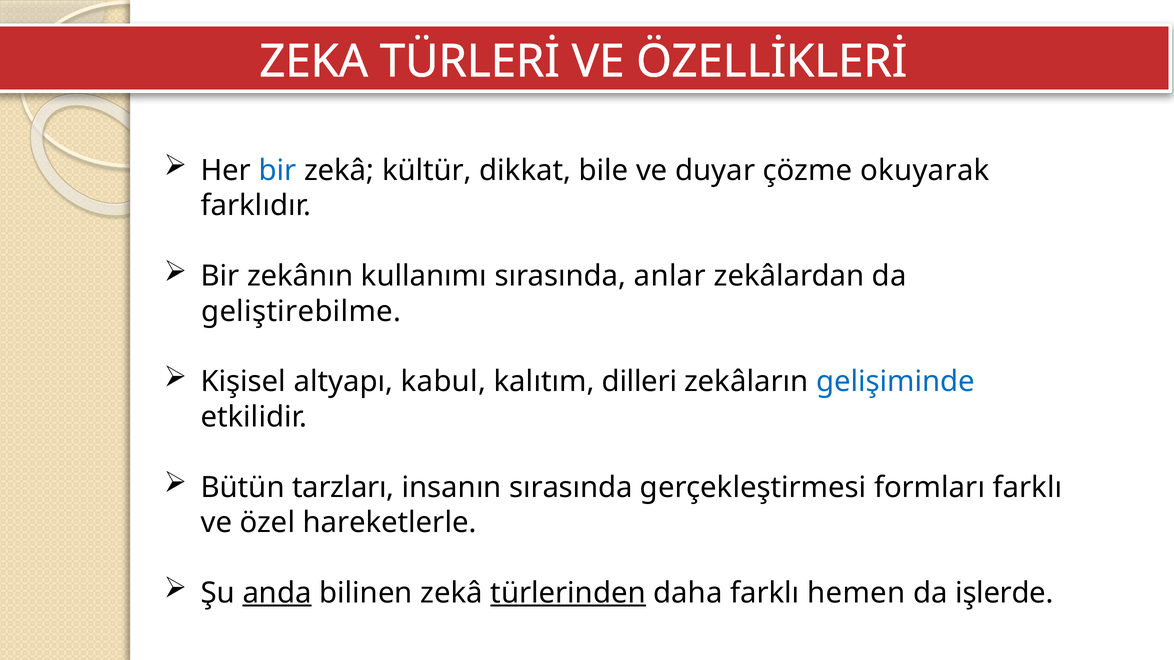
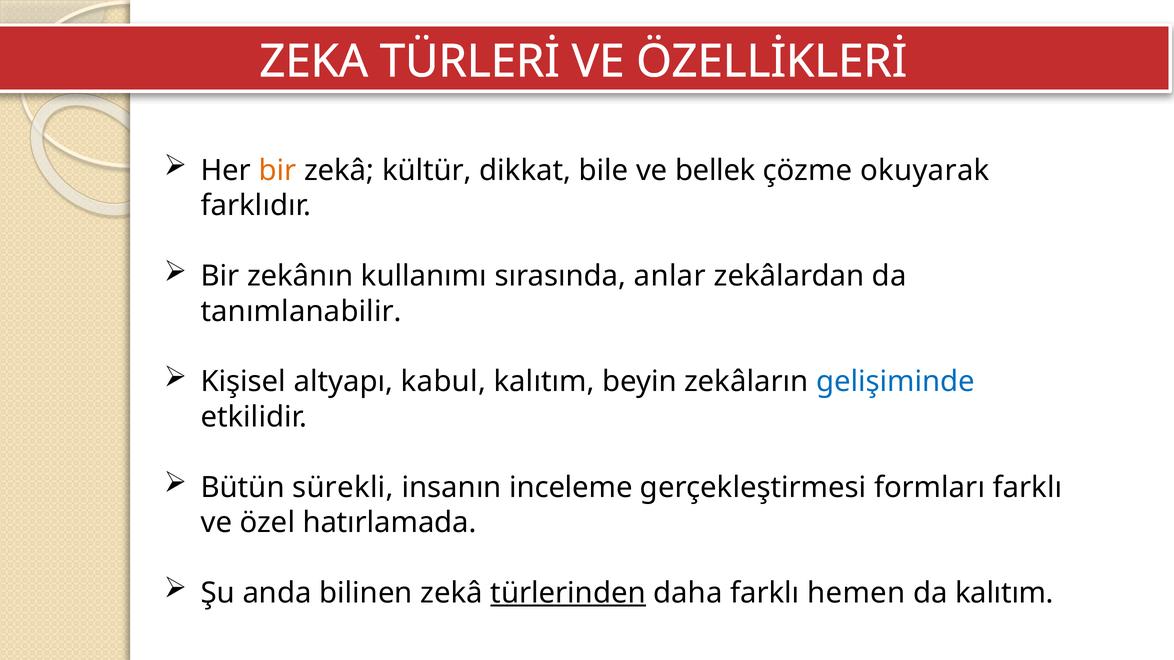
bir at (277, 171) colour: blue -> orange
duyar: duyar -> bellek
geliştirebilme: geliştirebilme -> tanımlanabilir
dilleri: dilleri -> beyin
tarzları: tarzları -> sürekli
insanın sırasında: sırasında -> inceleme
hareketlerle: hareketlerle -> hatırlamada
anda underline: present -> none
da işlerde: işlerde -> kalıtım
